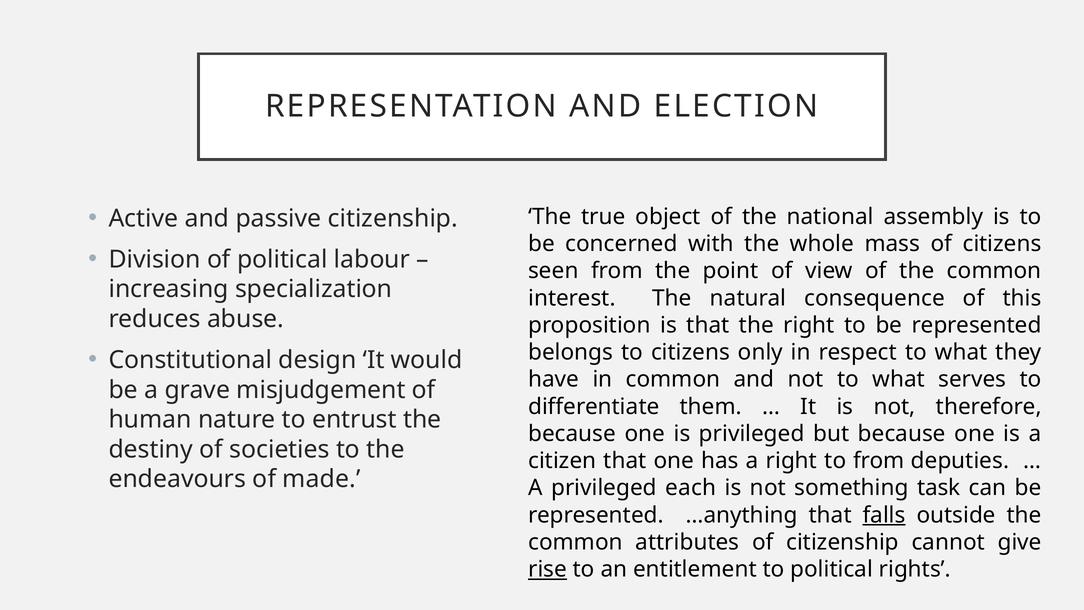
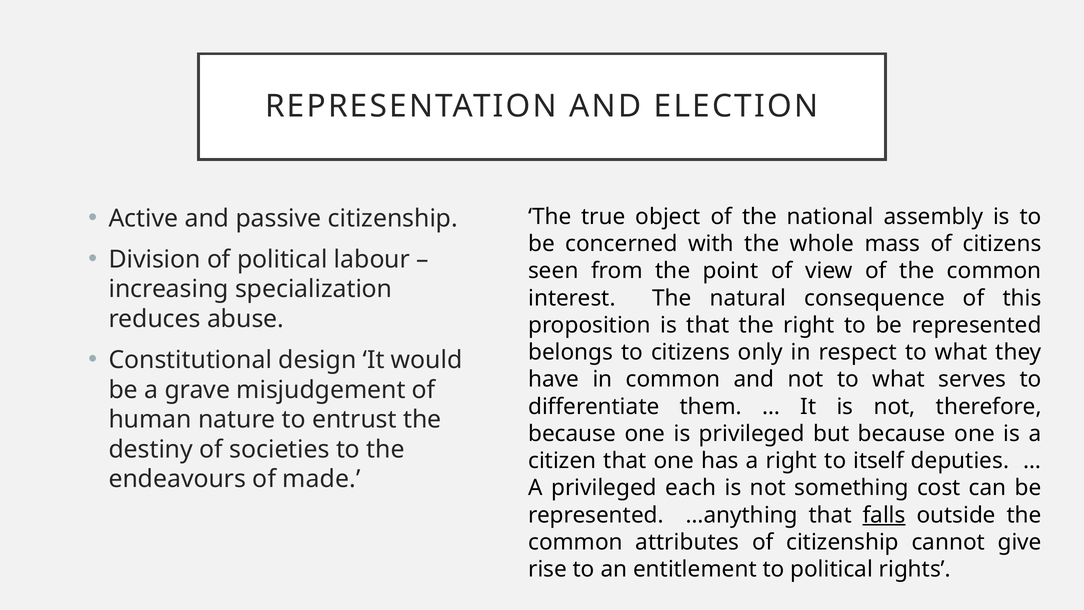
to from: from -> itself
task: task -> cost
rise underline: present -> none
